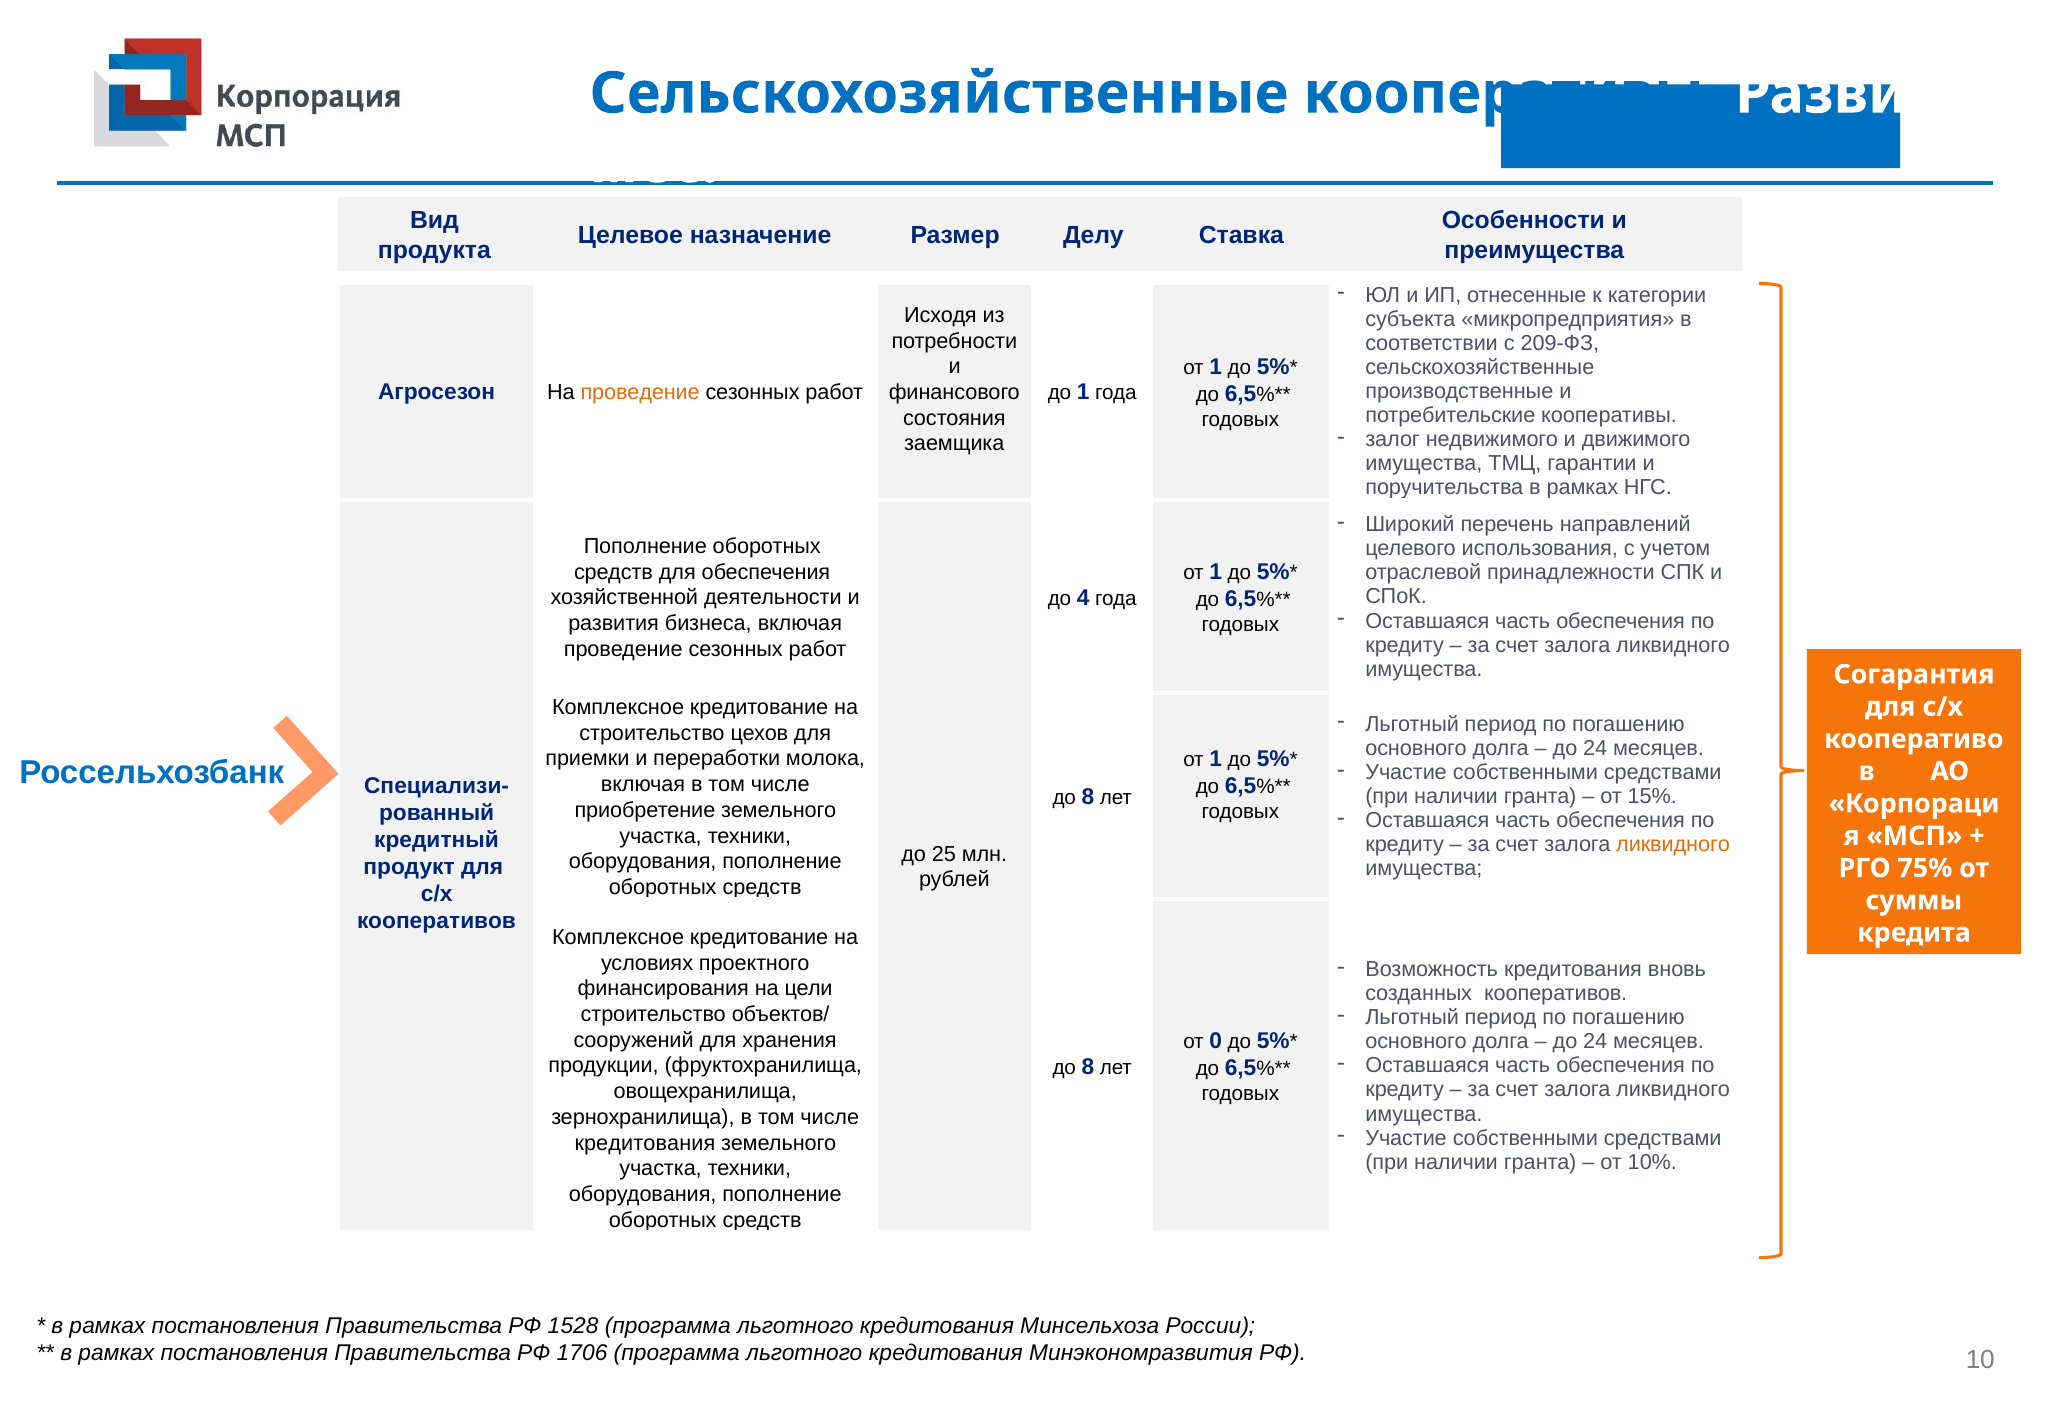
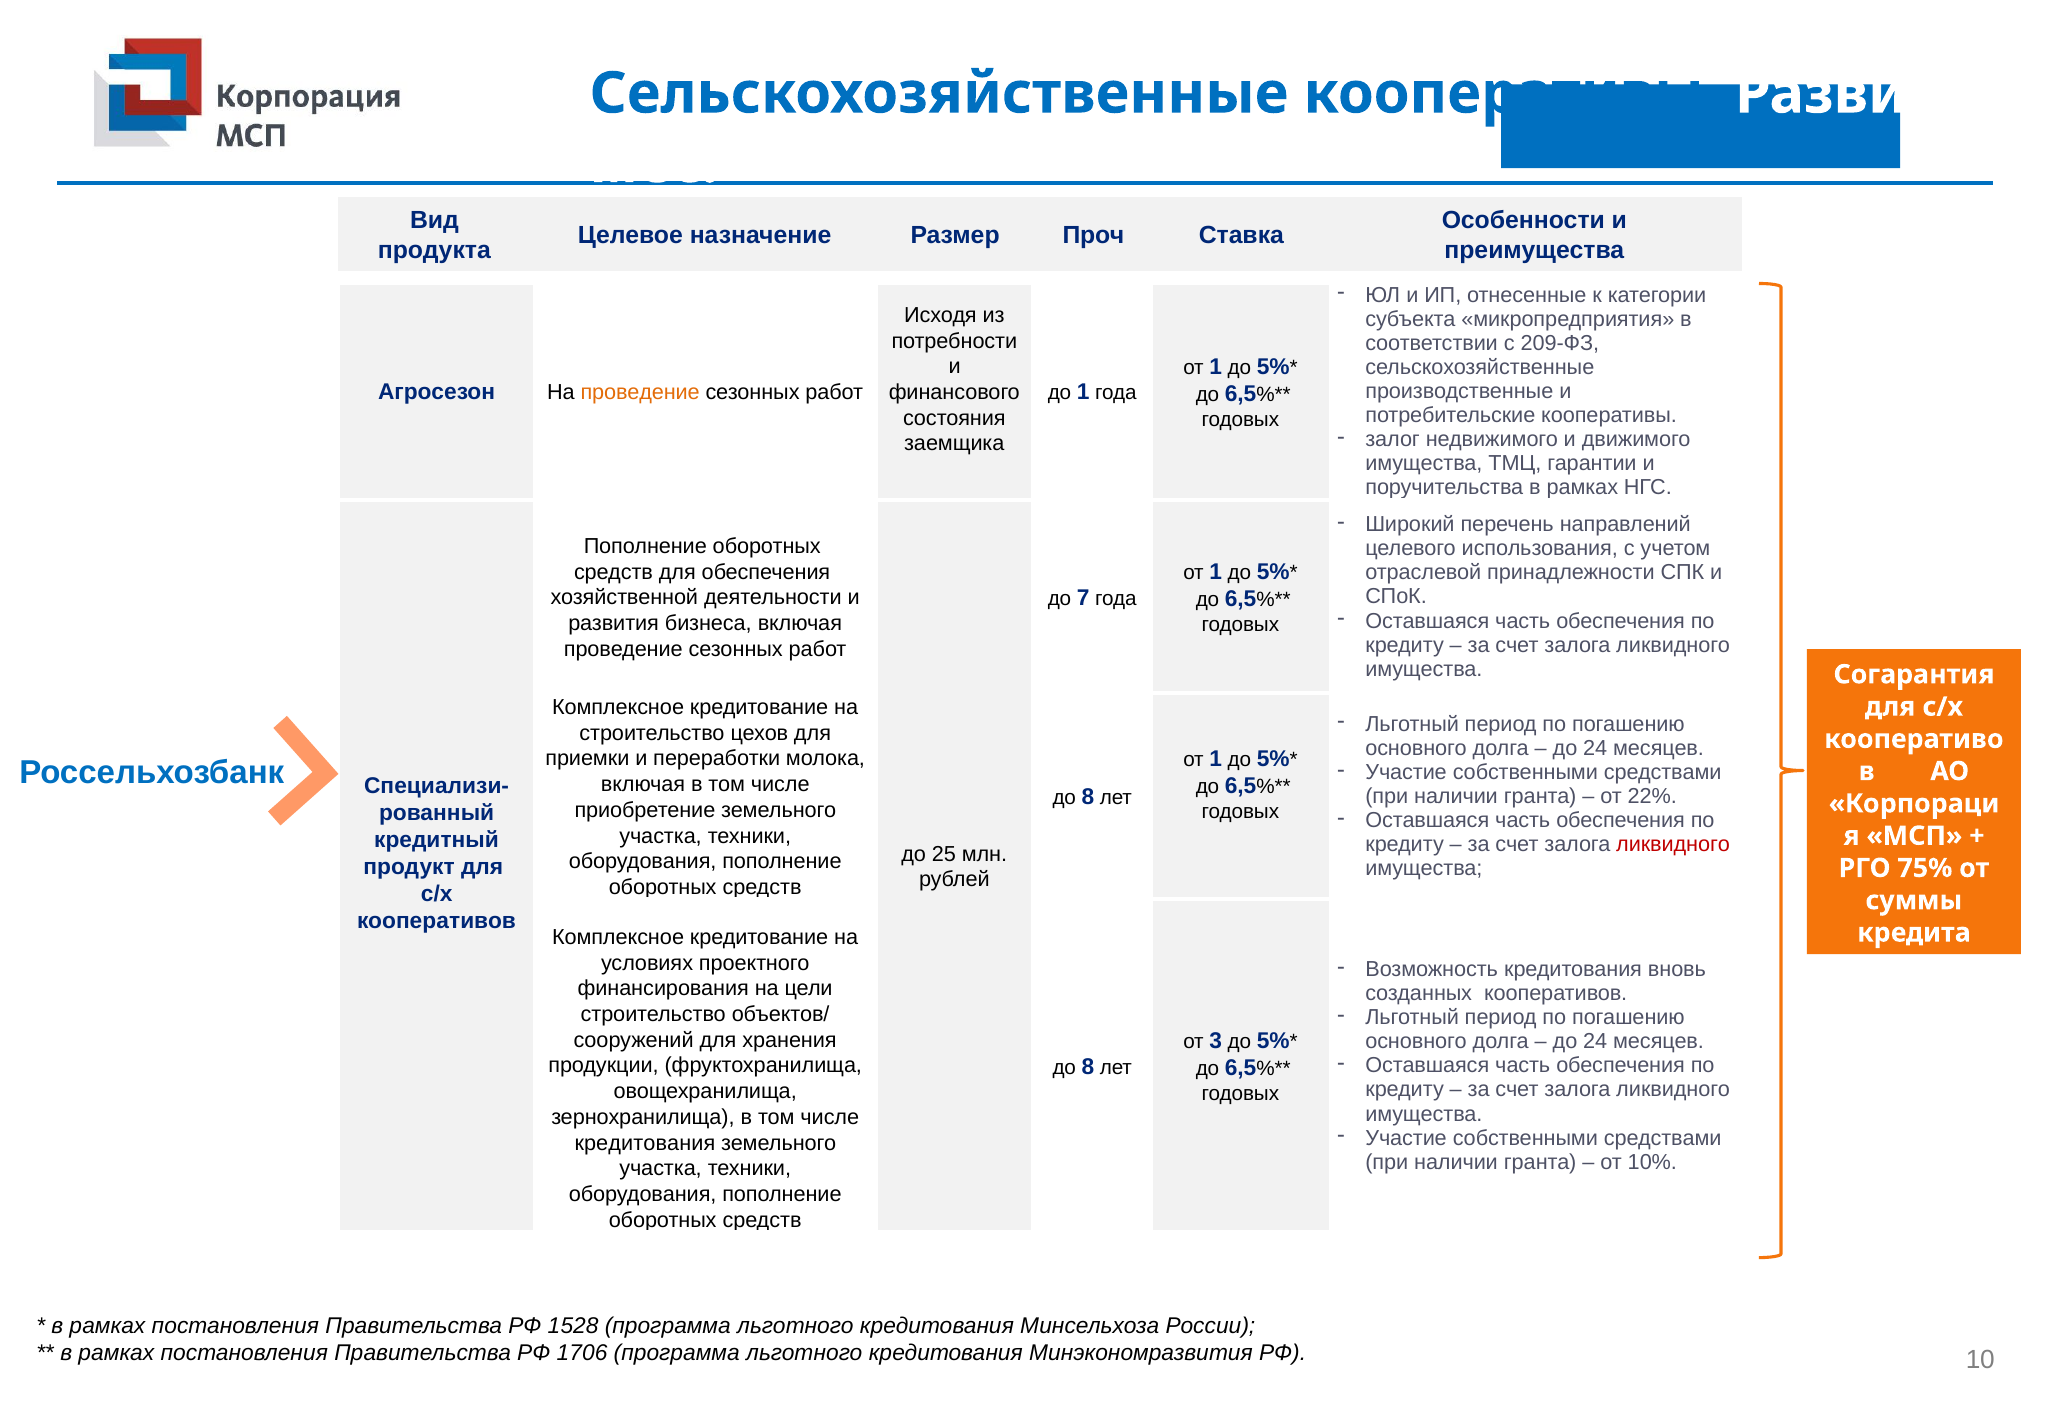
Делу: Делу -> Проч
4: 4 -> 7
15%: 15% -> 22%
ликвидного at (1673, 845) colour: orange -> red
0: 0 -> 3
